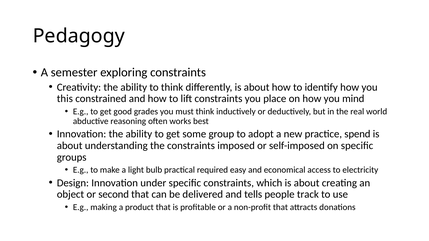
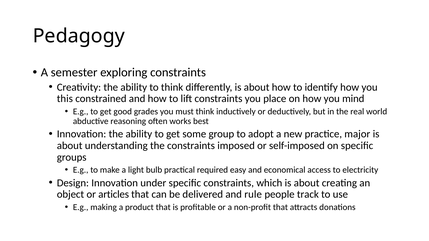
spend: spend -> major
second: second -> articles
tells: tells -> rule
